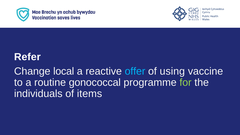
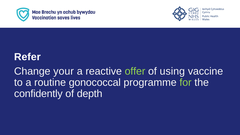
local: local -> your
offer colour: light blue -> light green
individuals: individuals -> confidently
items: items -> depth
